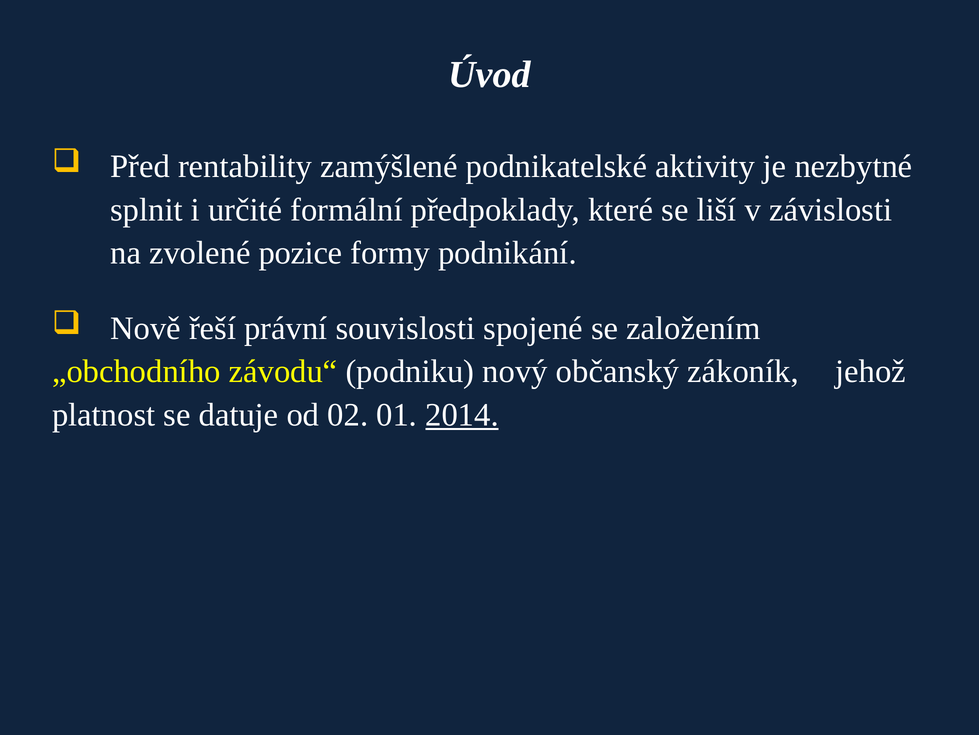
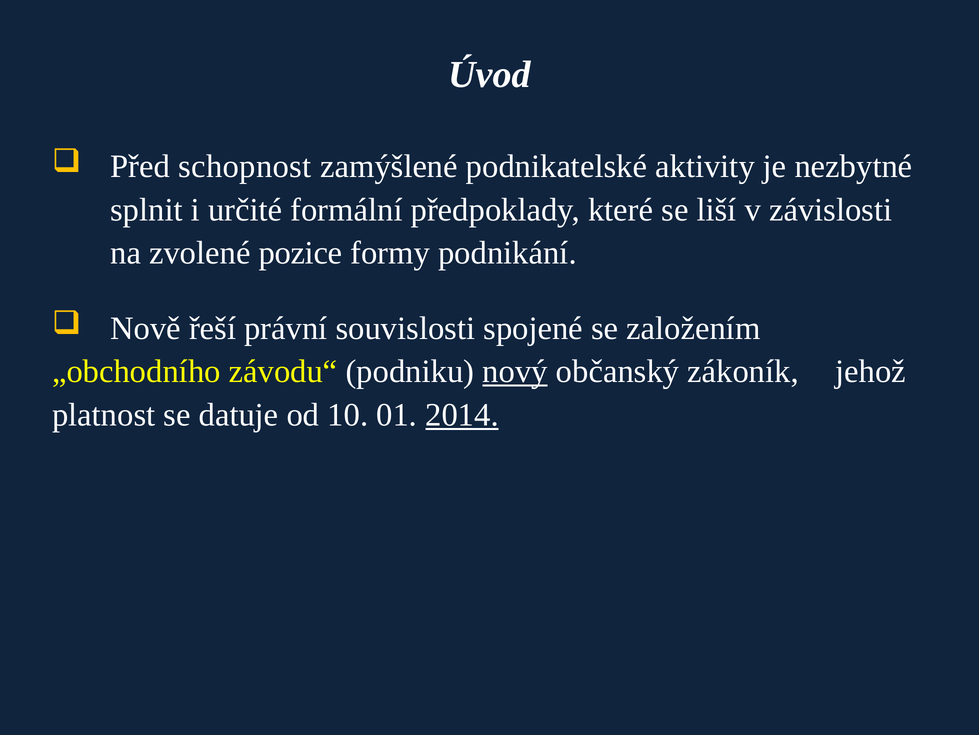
rentability: rentability -> schopnost
nový underline: none -> present
02: 02 -> 10
